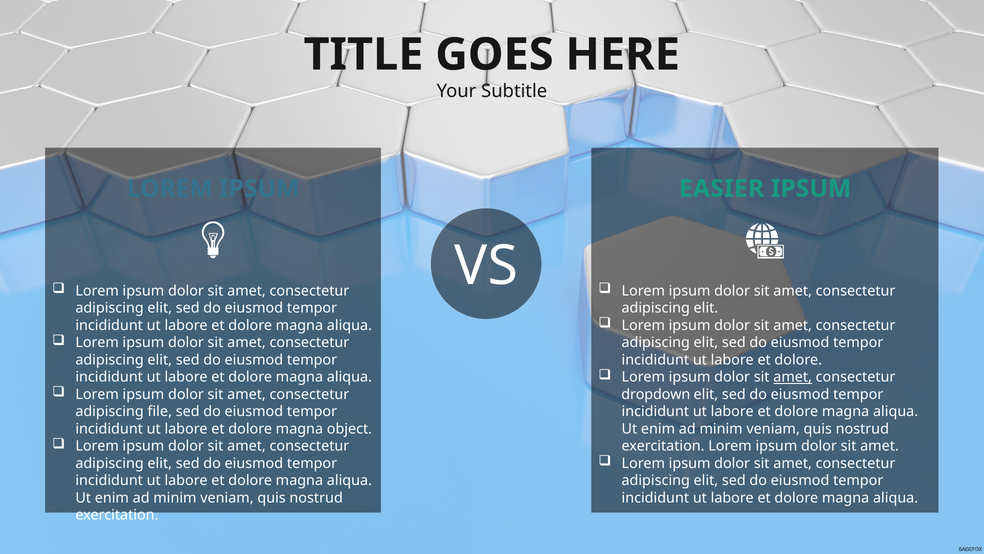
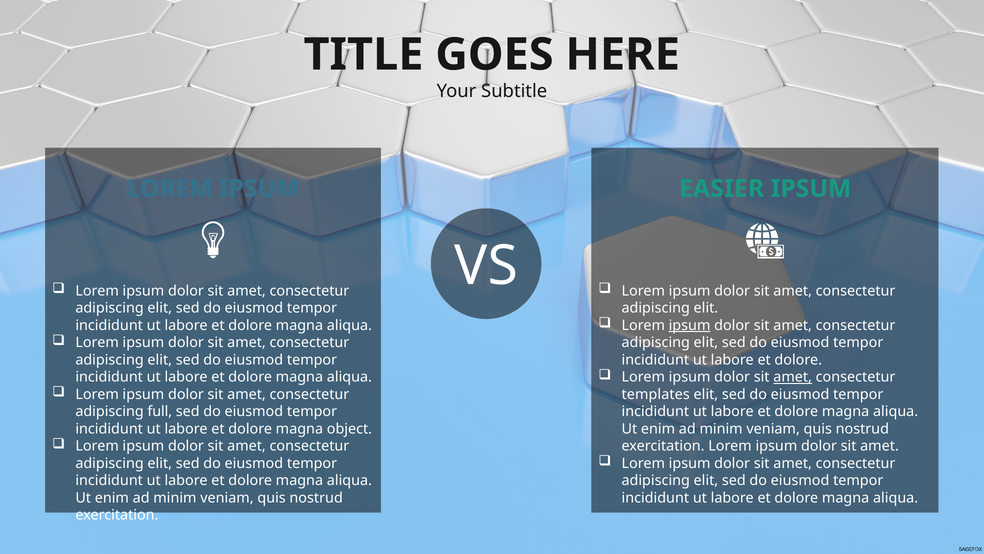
ipsum at (690, 325) underline: none -> present
dropdown: dropdown -> templates
file: file -> full
